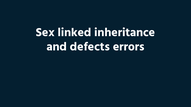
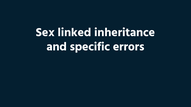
defects: defects -> specific
